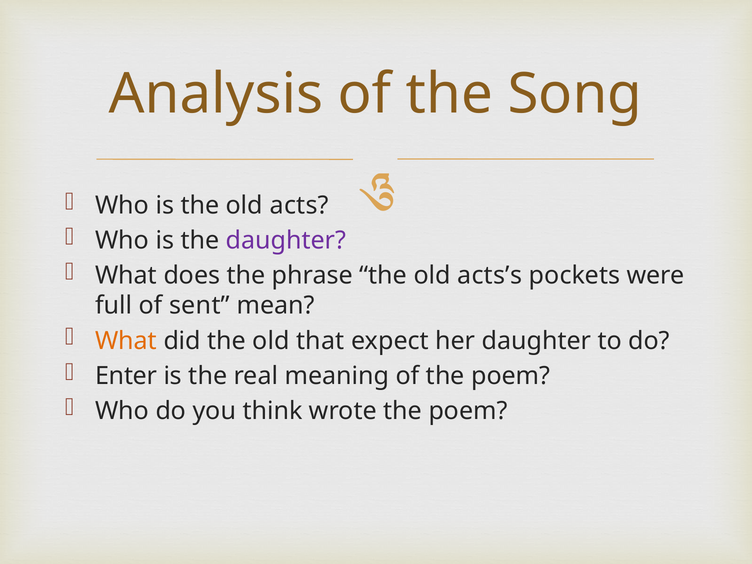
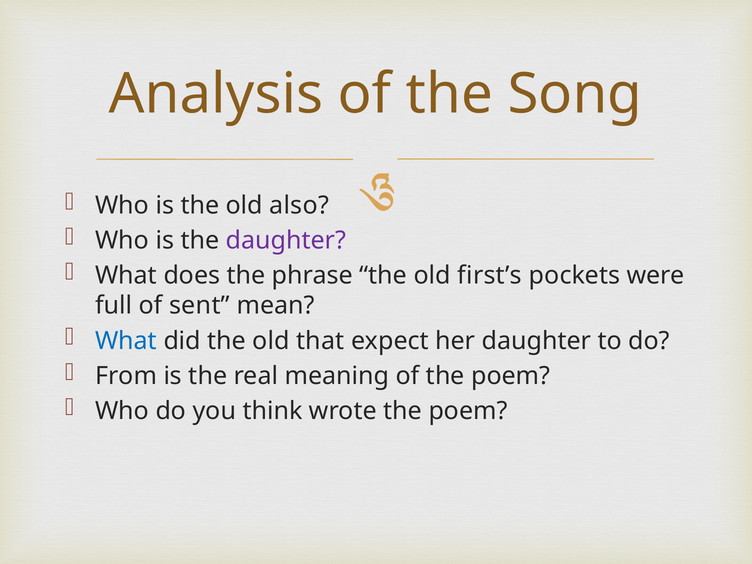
acts: acts -> also
acts’s: acts’s -> first’s
What at (126, 341) colour: orange -> blue
Enter: Enter -> From
